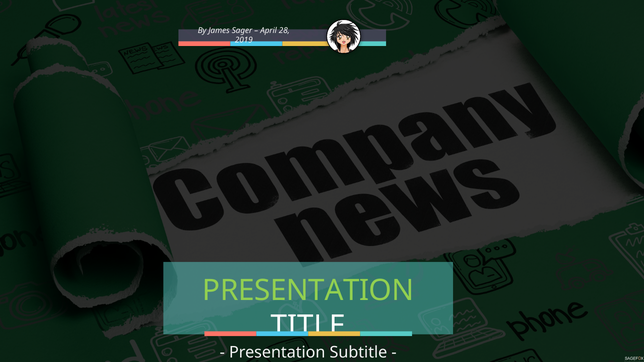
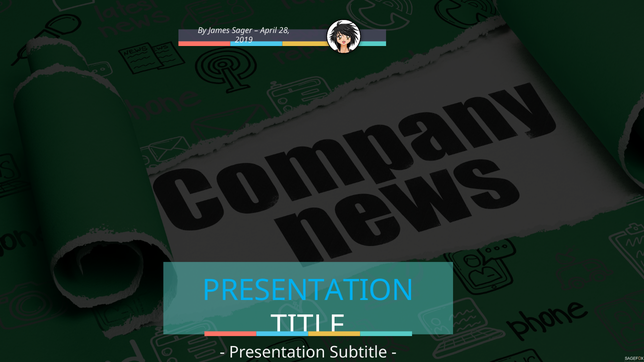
PRESENTATION at (308, 291) colour: light green -> light blue
